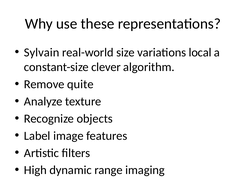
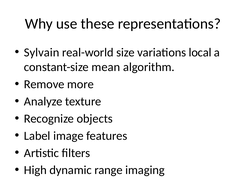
clever: clever -> mean
quite: quite -> more
